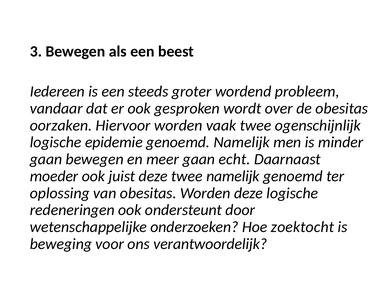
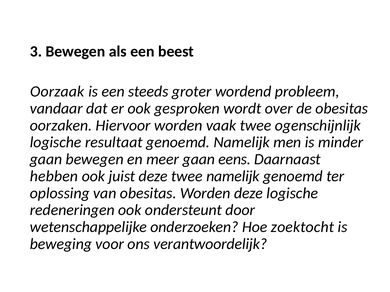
Iedereen: Iedereen -> Oorzaak
epidemie: epidemie -> resultaat
echt: echt -> eens
moeder: moeder -> hebben
